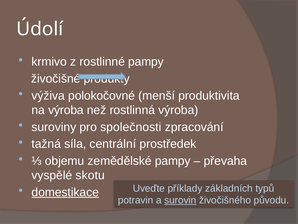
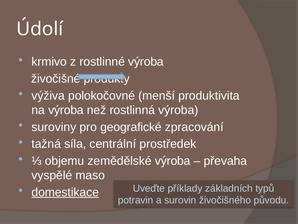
rostlinné pampy: pampy -> výroba
společnosti: společnosti -> geografické
zemědělské pampy: pampy -> výroba
skotu: skotu -> maso
surovin underline: present -> none
